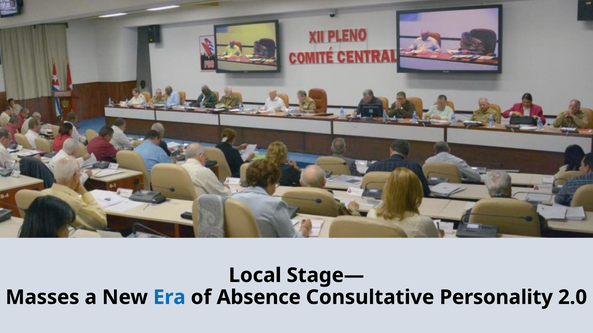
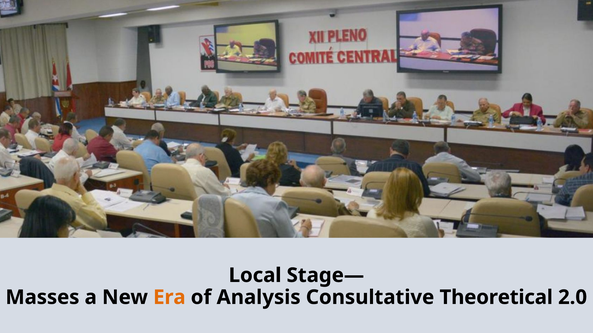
Era colour: blue -> orange
Absence: Absence -> Analysis
Personality: Personality -> Theoretical
